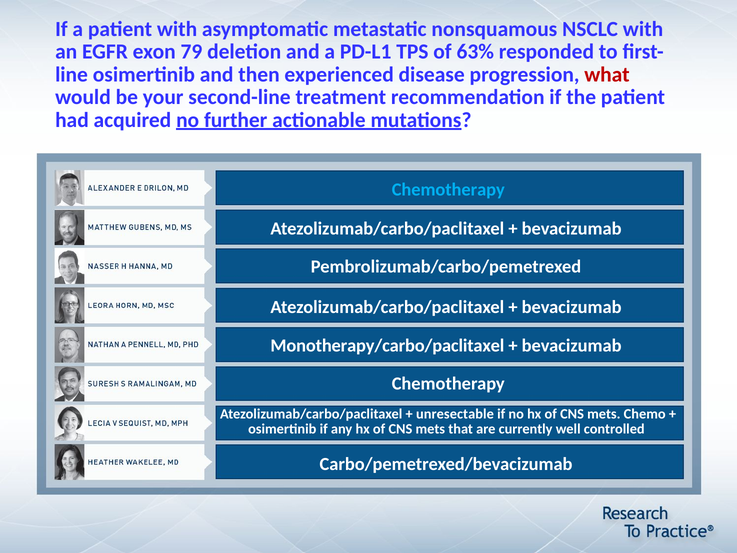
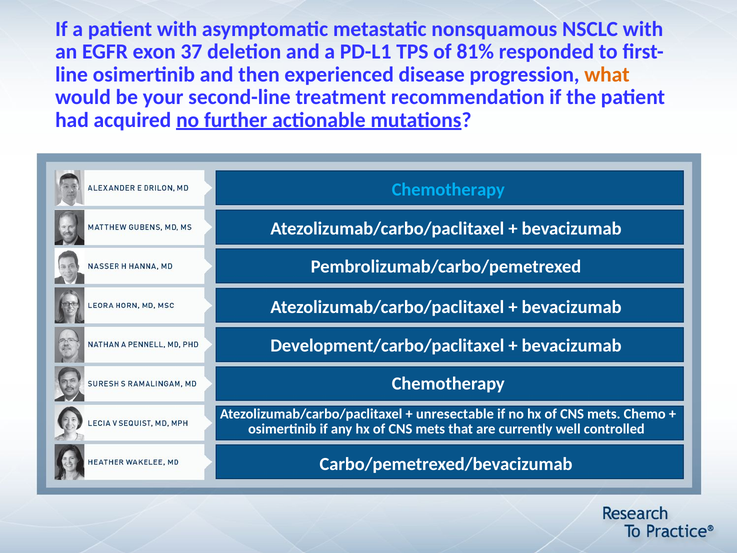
79: 79 -> 37
63%: 63% -> 81%
what colour: red -> orange
Monotherapy/carbo/paclitaxel: Monotherapy/carbo/paclitaxel -> Development/carbo/paclitaxel
